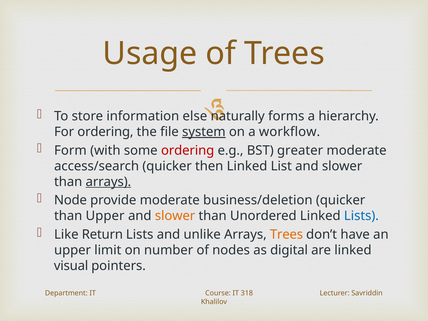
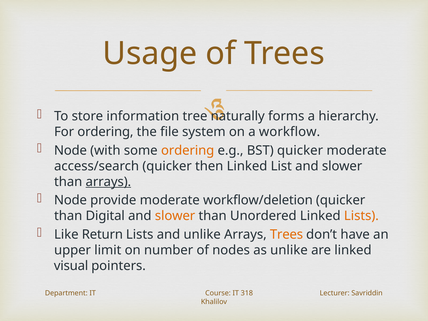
else: else -> tree
system underline: present -> none
Form at (70, 150): Form -> Node
ordering at (188, 150) colour: red -> orange
BST greater: greater -> quicker
business/deletion: business/deletion -> workflow/deletion
than Upper: Upper -> Digital
Lists at (361, 216) colour: blue -> orange
as digital: digital -> unlike
